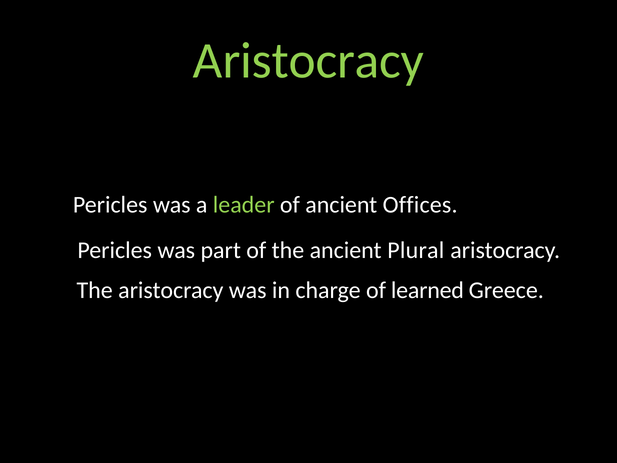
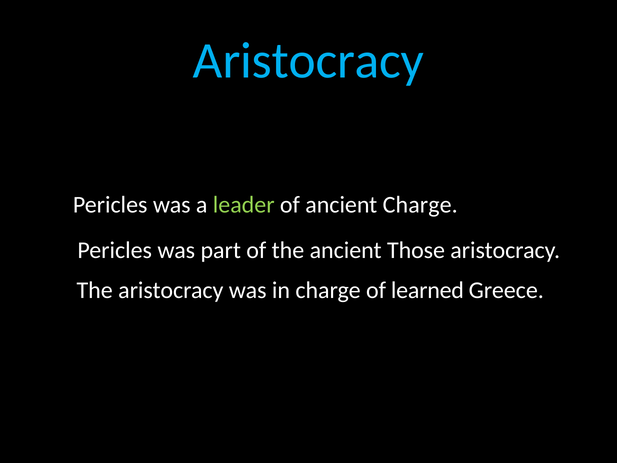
Aristocracy at (308, 61) colour: light green -> light blue
ancient Offices: Offices -> Charge
Plural: Plural -> Those
